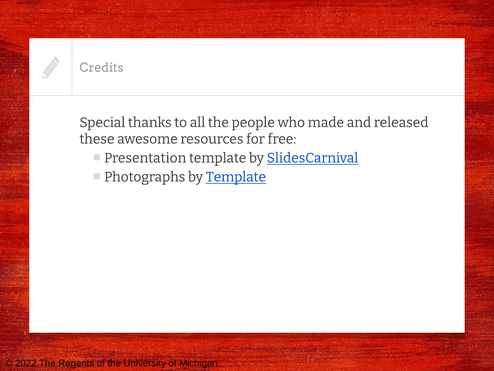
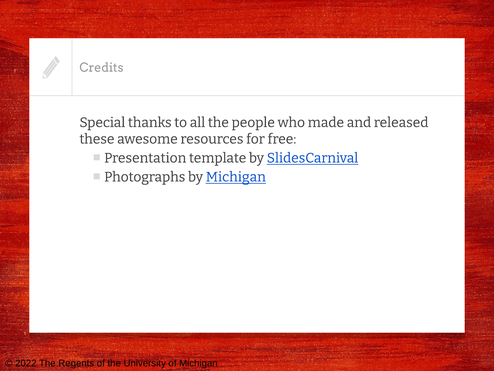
by Template: Template -> Michigan
